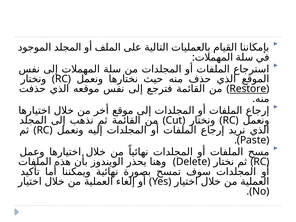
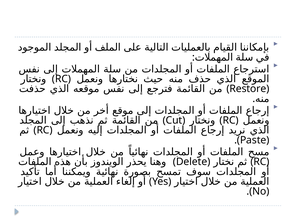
Restore underline: present -> none
